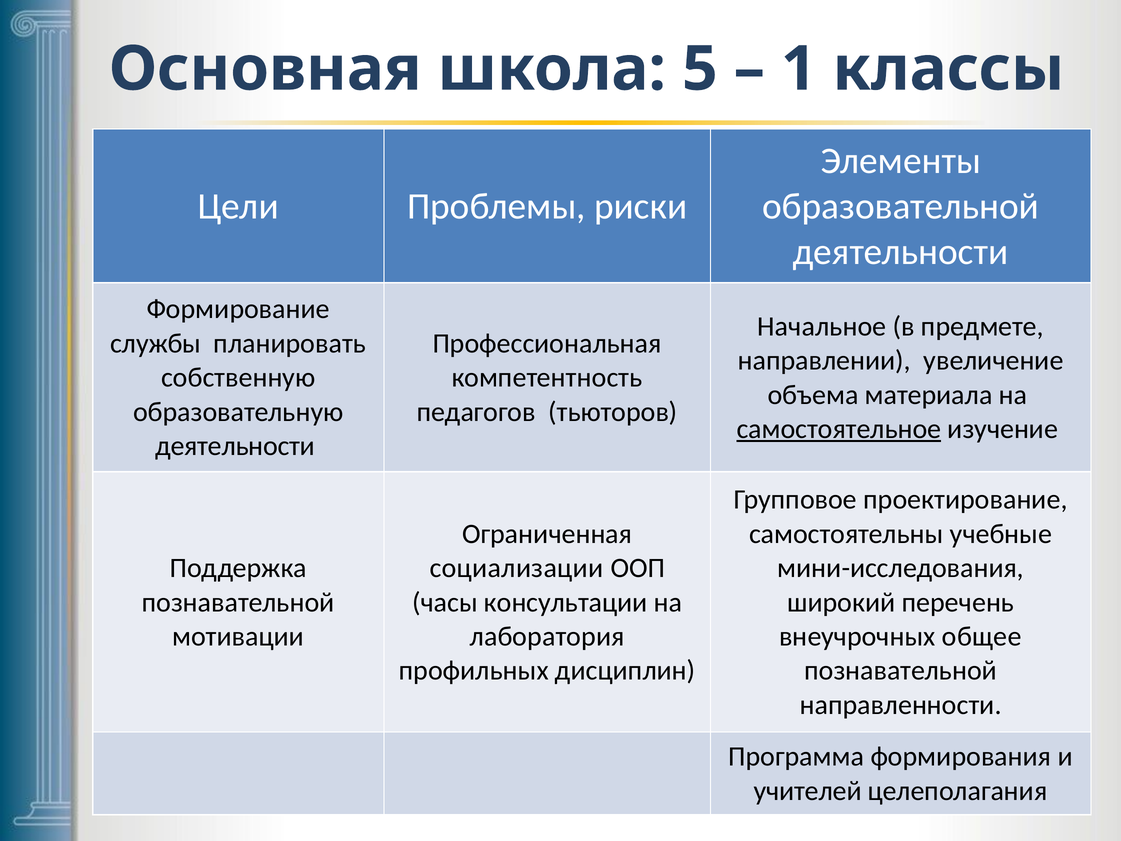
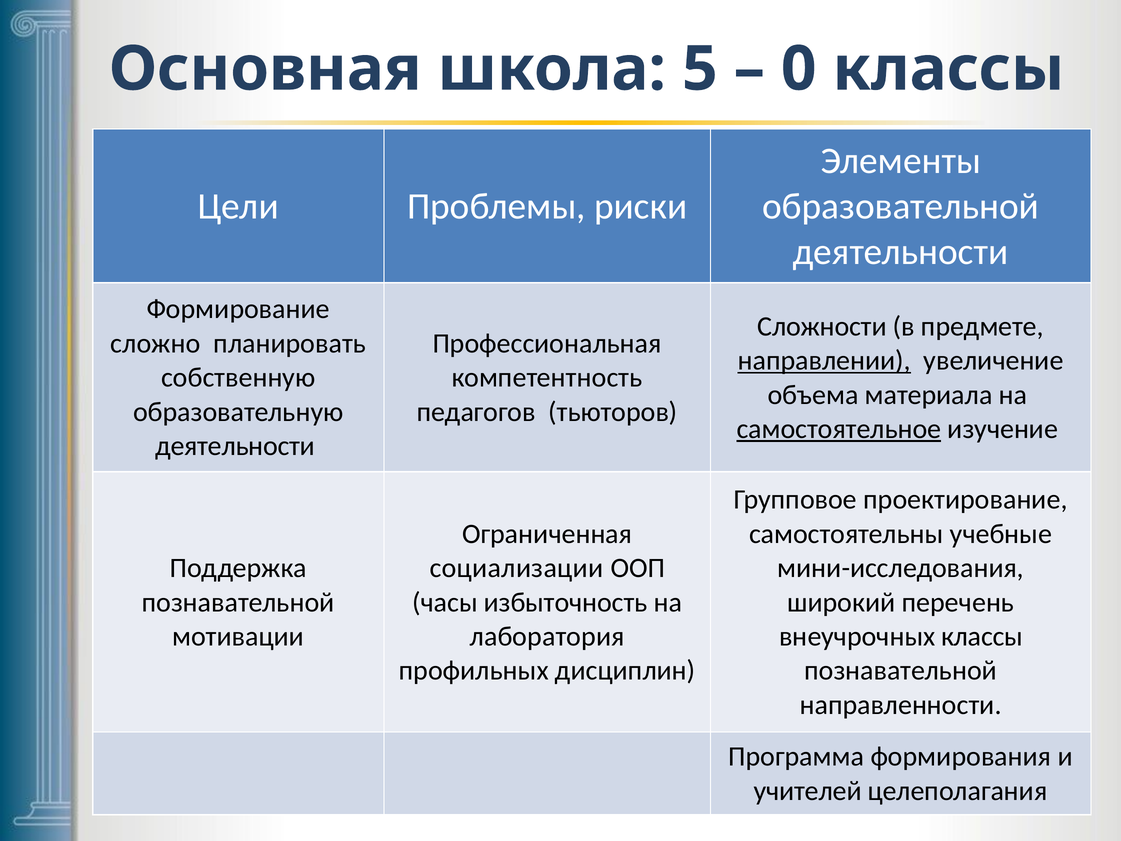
1: 1 -> 0
Начальное: Начальное -> Сложности
службы: службы -> сложно
направлении underline: none -> present
консультации: консультации -> избыточность
внеучрочных общее: общее -> классы
